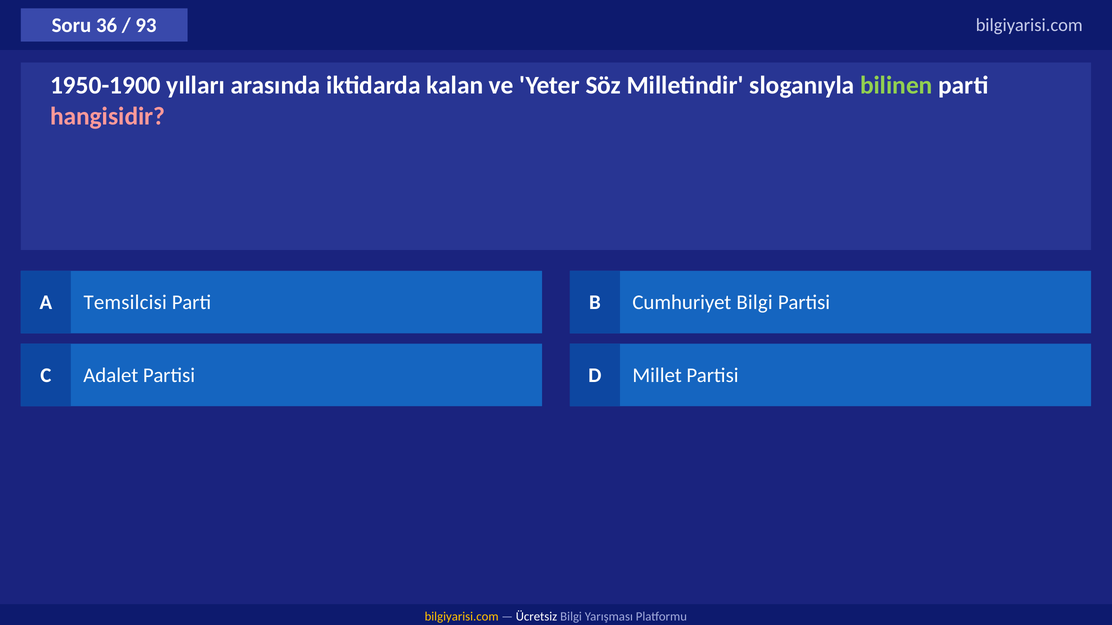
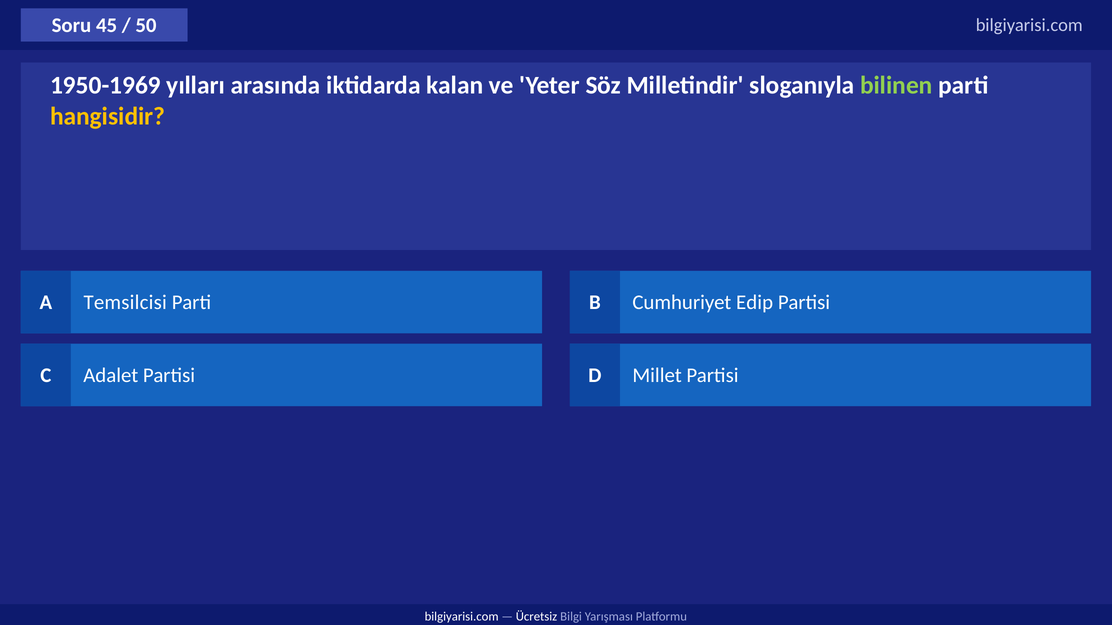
36: 36 -> 45
93: 93 -> 50
1950-1900: 1950-1900 -> 1950-1969
hangisidir colour: pink -> yellow
Cumhuriyet Bilgi: Bilgi -> Edip
bilgiyarisi.com at (462, 617) colour: yellow -> white
